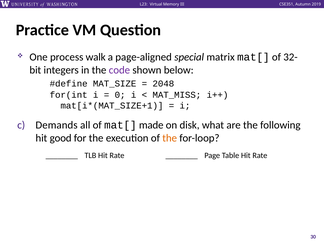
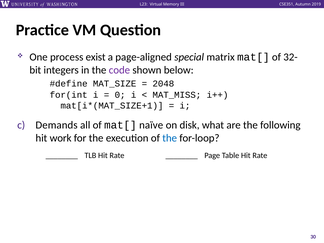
walk: walk -> exist
made: made -> naïve
good: good -> work
the at (170, 138) colour: orange -> blue
